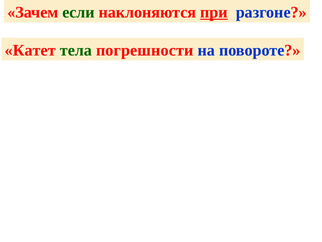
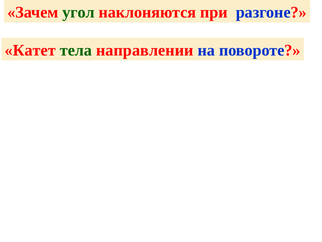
если: если -> угол
при underline: present -> none
погрешности: погрешности -> направлении
